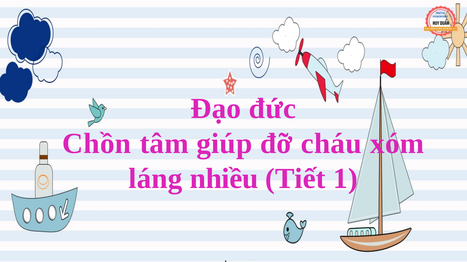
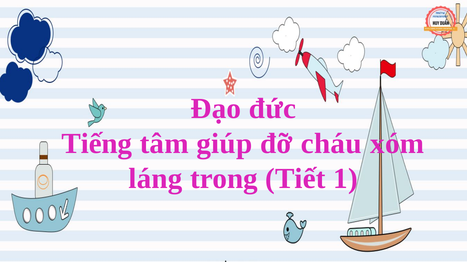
Chồn: Chồn -> Tiếng
nhiều: nhiều -> trong
